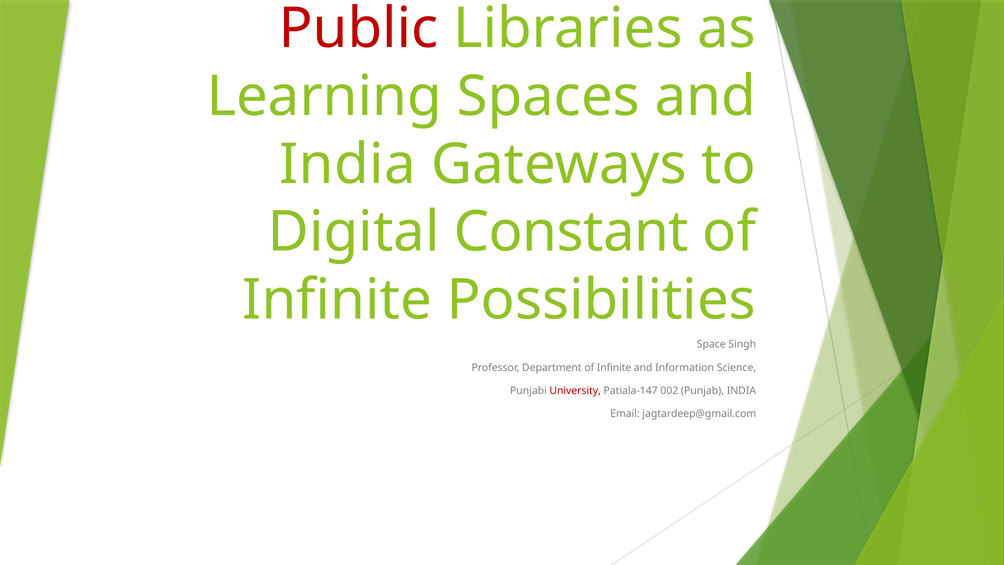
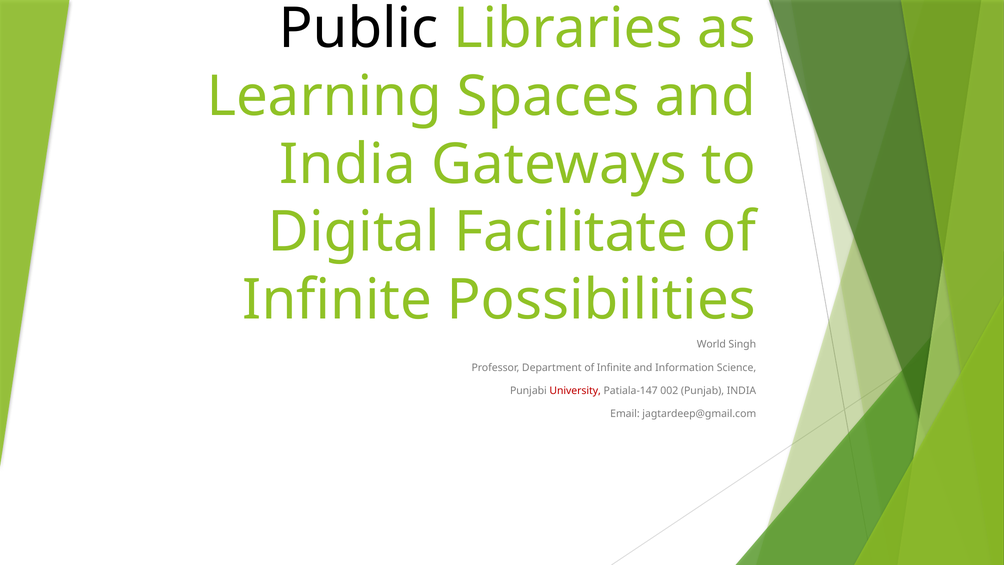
Public colour: red -> black
Constant: Constant -> Facilitate
Space: Space -> World
